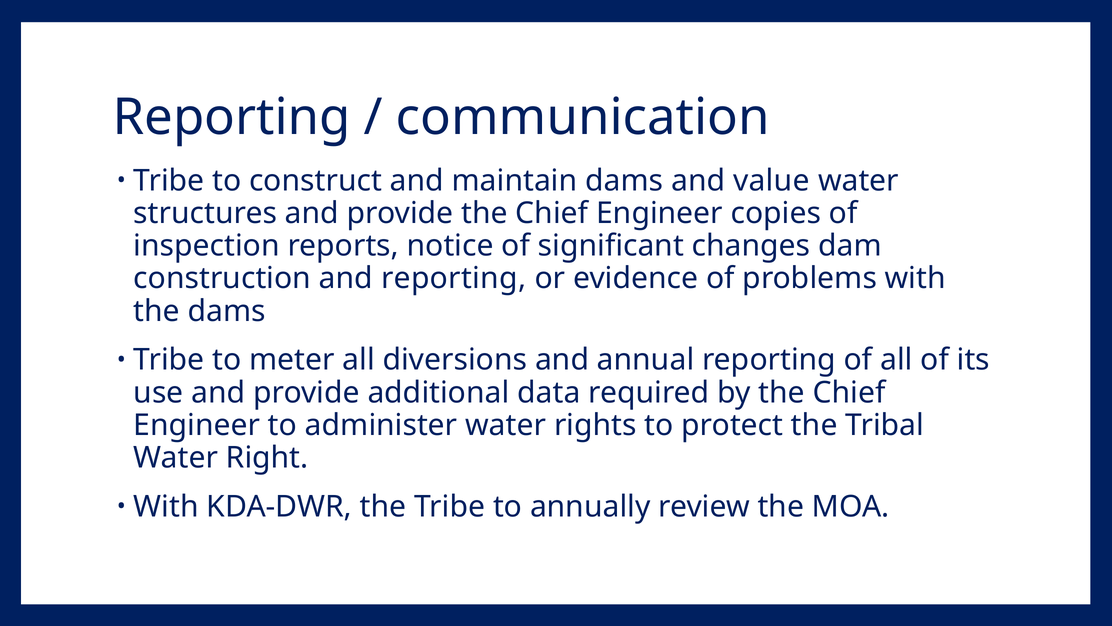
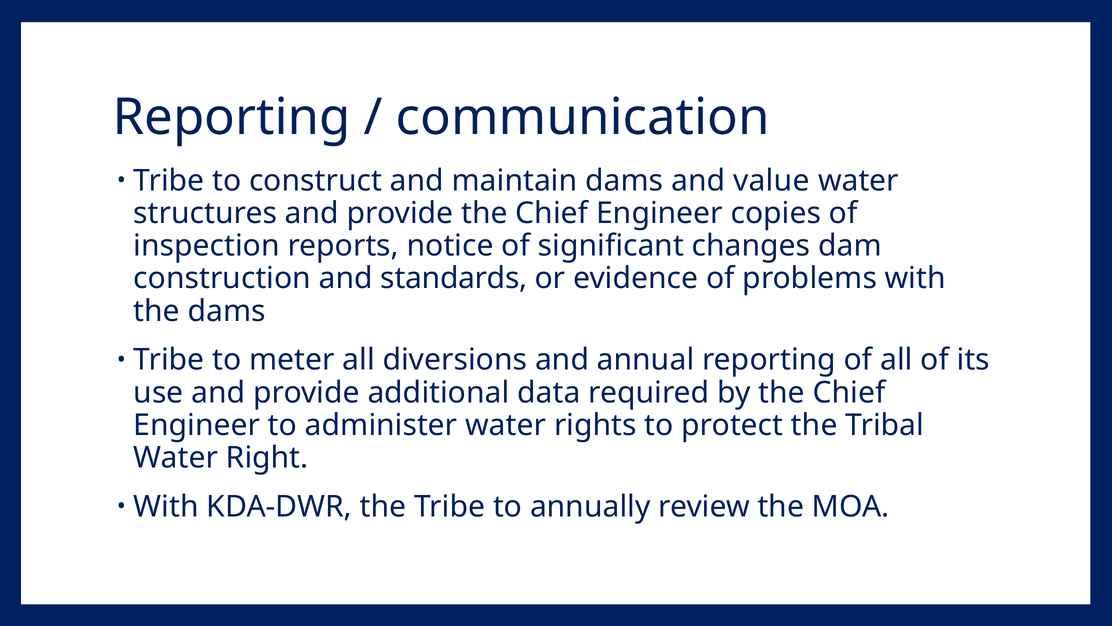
and reporting: reporting -> standards
